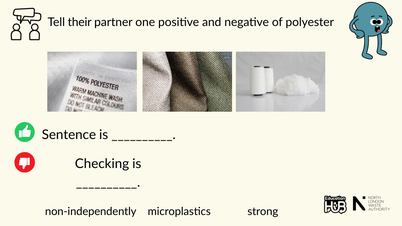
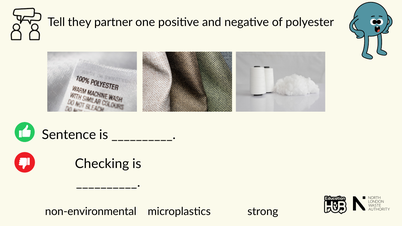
their: their -> they
non-independently: non-independently -> non-environmental
